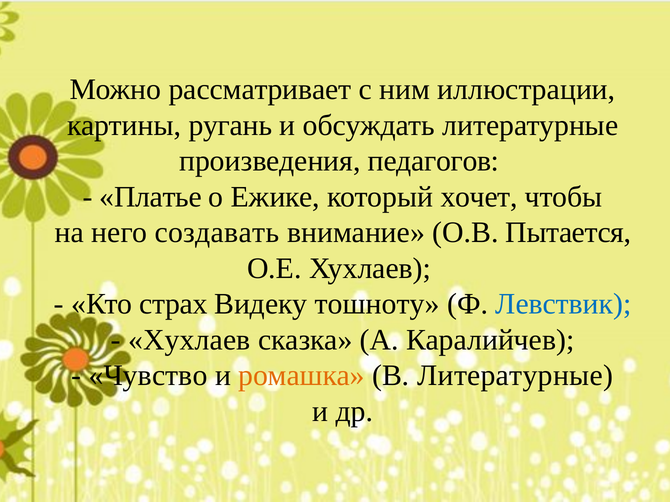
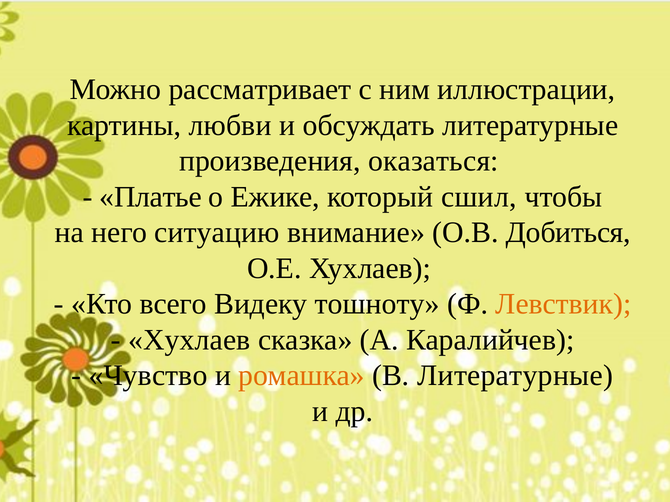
ругань: ругань -> любви
педагогов: педагогов -> оказаться
хочет: хочет -> сшил
создавать: создавать -> ситуацию
Пытается: Пытается -> Добиться
страх: страх -> всего
Левствик colour: blue -> orange
